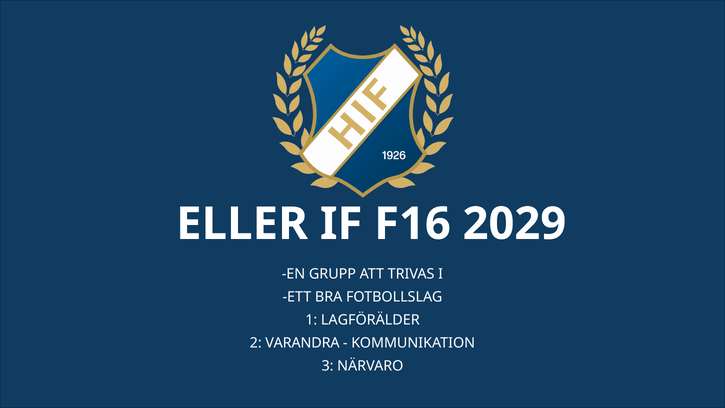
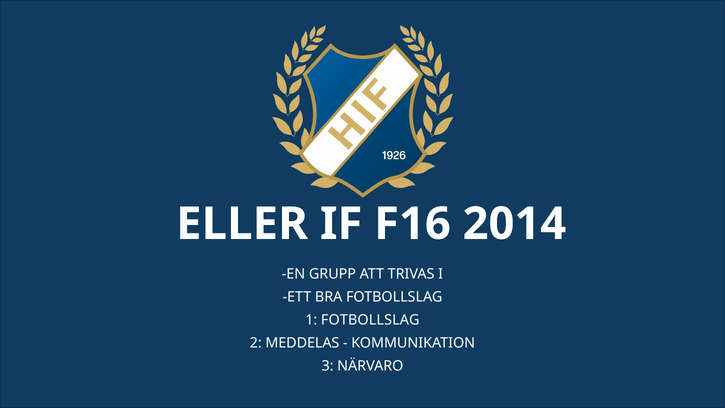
2029: 2029 -> 2014
1 LAGFÖRÄLDER: LAGFÖRÄLDER -> FOTBOLLSLAG
VARANDRA: VARANDRA -> MEDDELAS
